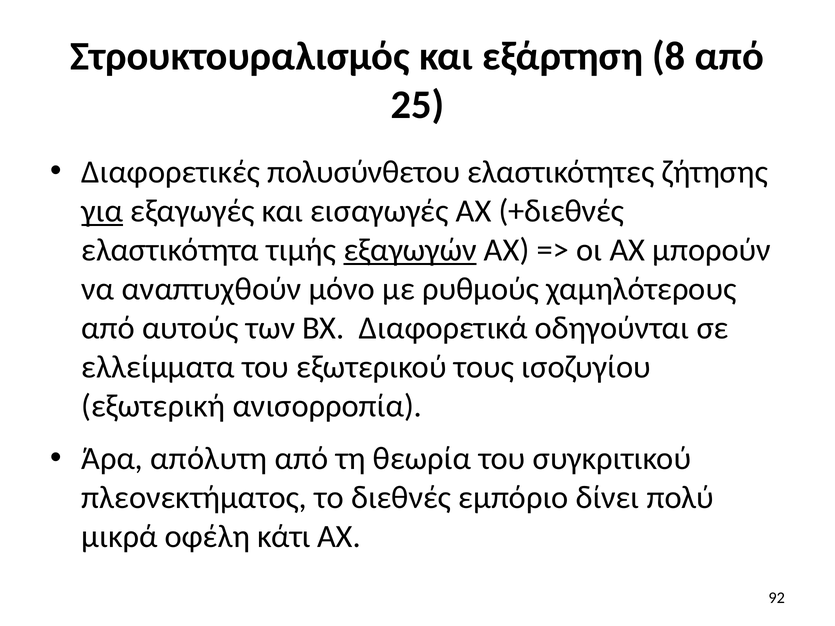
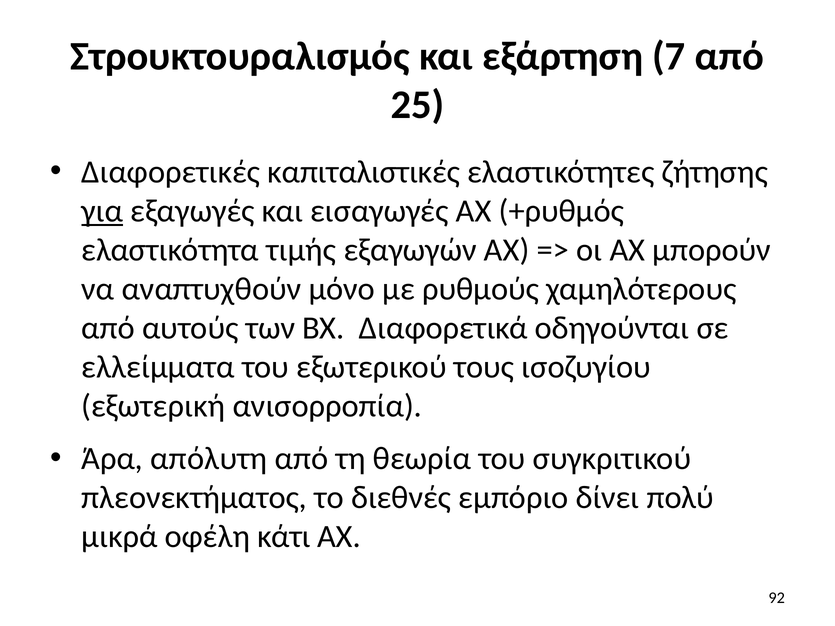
8: 8 -> 7
πολυσύνθετου: πολυσύνθετου -> καπιταλιστικές
+διεθνές: +διεθνές -> +ρυθμός
εξαγωγών underline: present -> none
